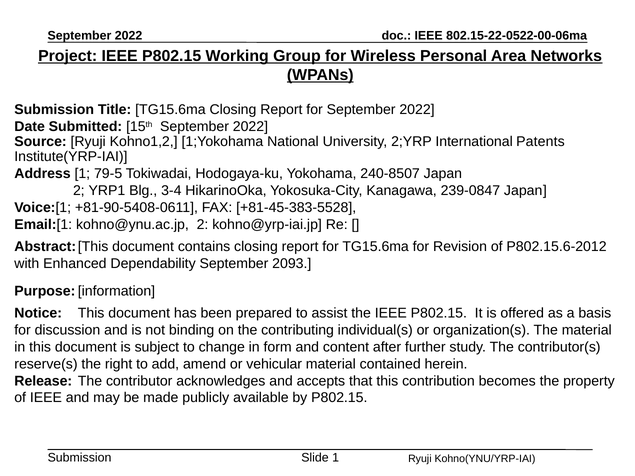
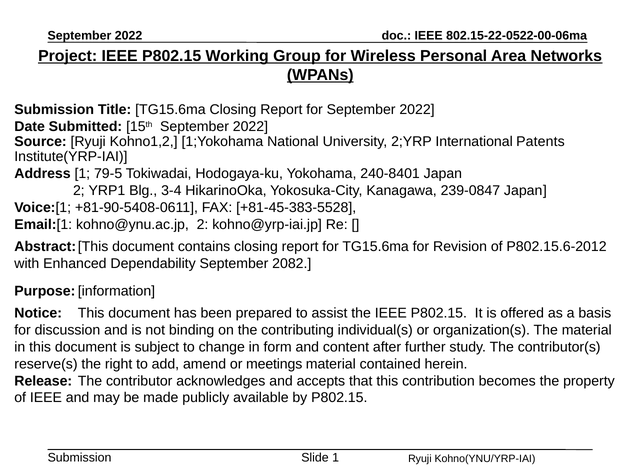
240-8507: 240-8507 -> 240-8401
2093: 2093 -> 2082
vehicular: vehicular -> meetings
